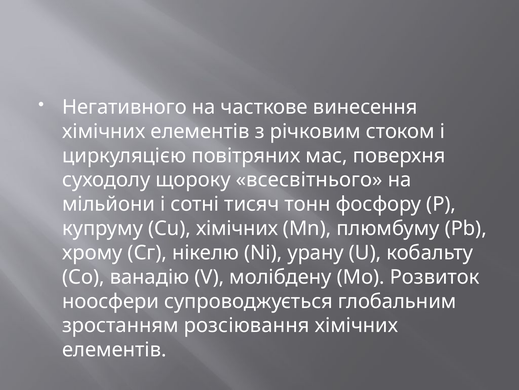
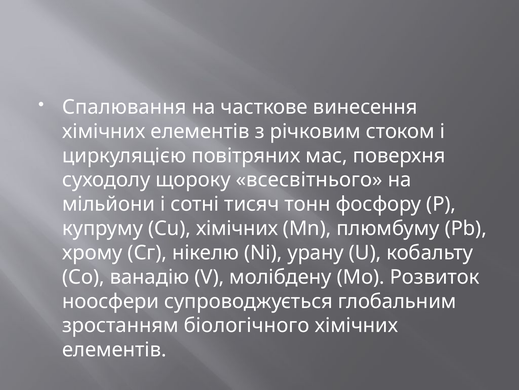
Негативного: Негативного -> Спалювання
розсіювання: розсіювання -> біологічного
